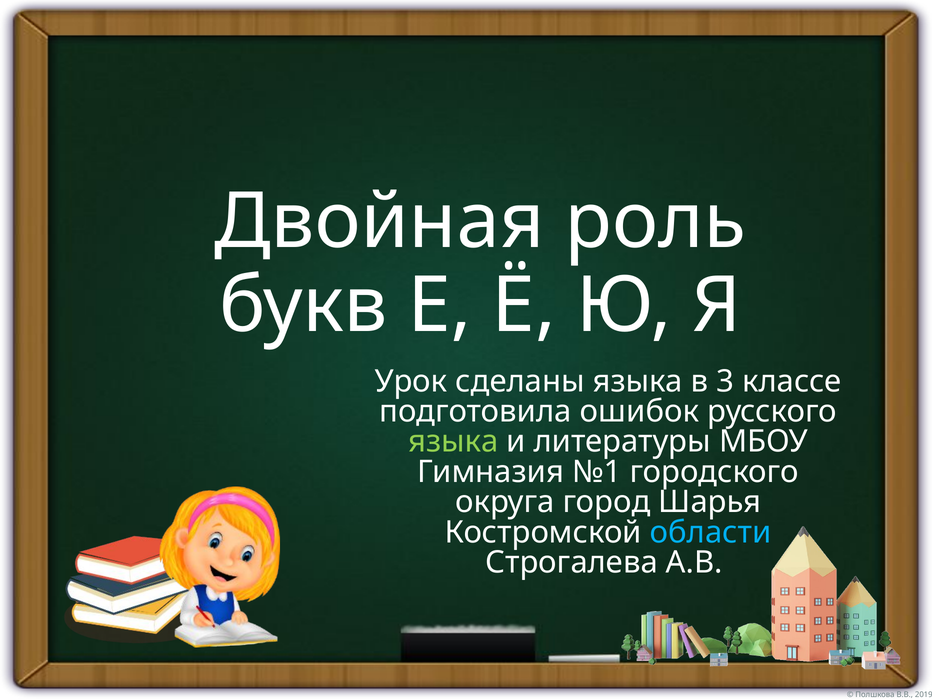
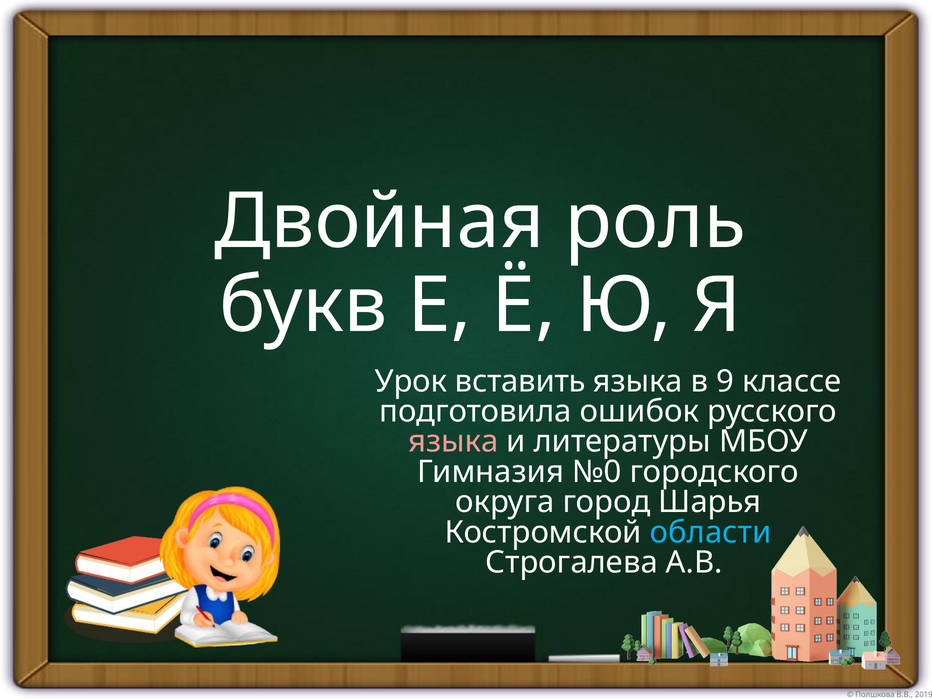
сделаны: сделаны -> вставить
3: 3 -> 9
языка at (453, 442) colour: light green -> pink
№1: №1 -> №0
